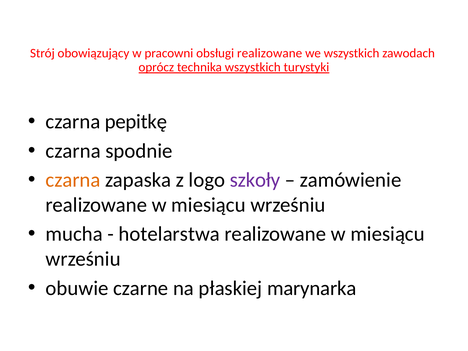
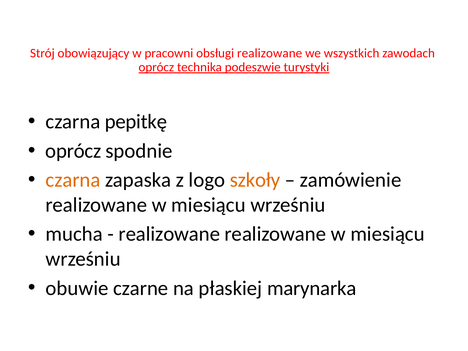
technika wszystkich: wszystkich -> podeszwie
czarna at (73, 151): czarna -> oprócz
szkoły colour: purple -> orange
hotelarstwa at (169, 234): hotelarstwa -> realizowane
